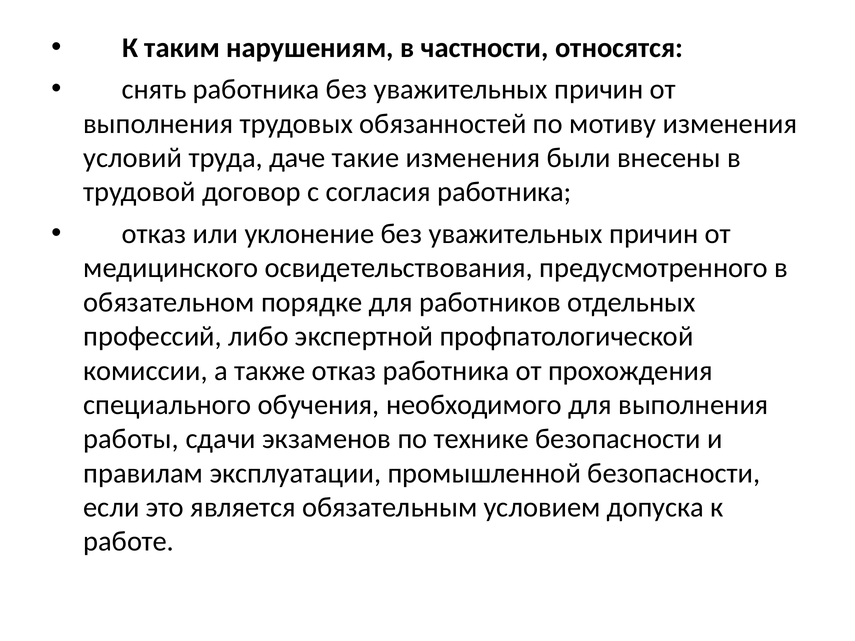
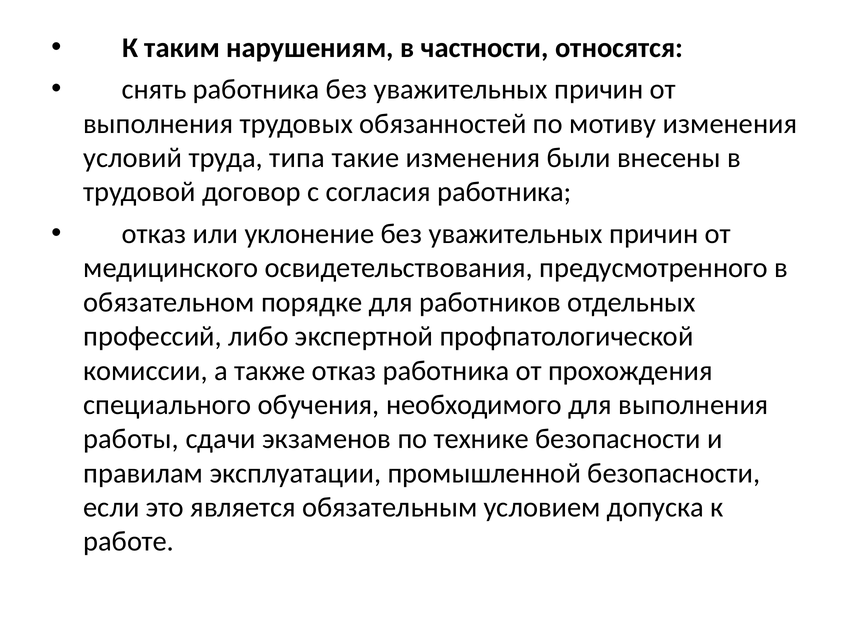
даче: даче -> типа
